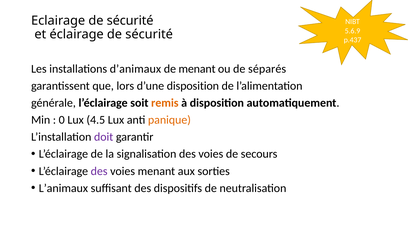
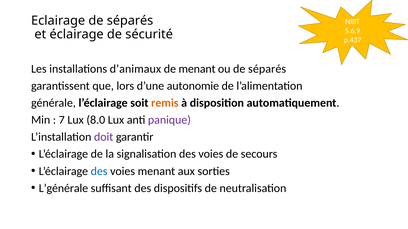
Eclairage de sécurité: sécurité -> séparés
d’une disposition: disposition -> autonomie
0: 0 -> 7
4.5: 4.5 -> 8.0
panique colour: orange -> purple
des at (99, 171) colour: purple -> blue
L’animaux: L’animaux -> L’générale
